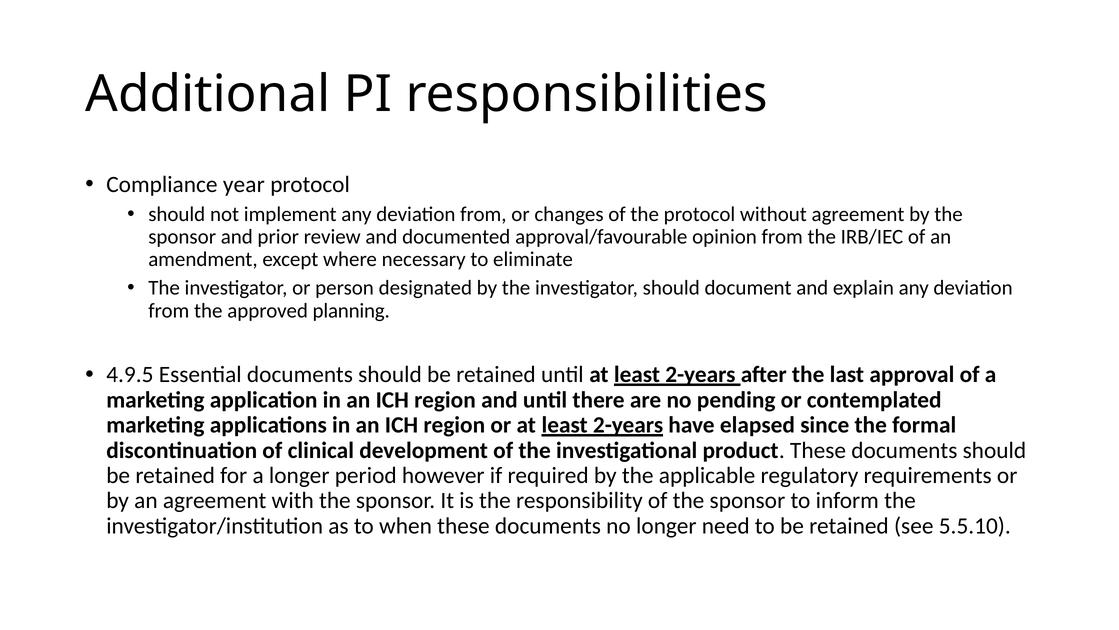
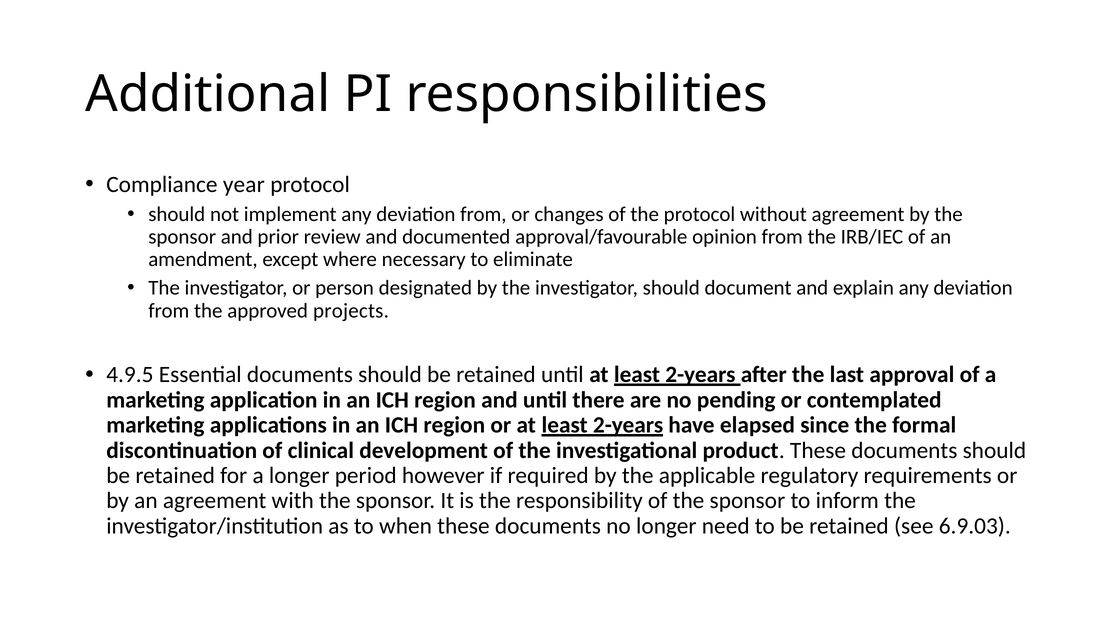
planning: planning -> projects
5.5.10: 5.5.10 -> 6.9.03
